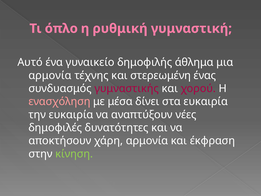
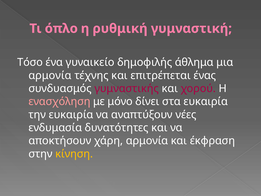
Αυτό: Αυτό -> Τόσο
στερεωμένη: στερεωμένη -> επιτρέπεται
μέσα: μέσα -> μόνο
δημοφιλές: δημοφιλές -> ενδυμασία
κίνηση colour: light green -> yellow
